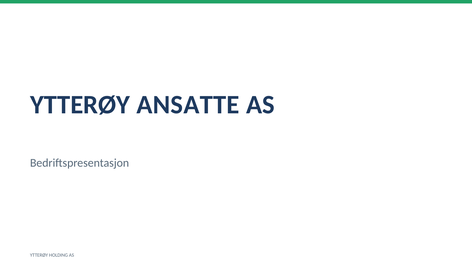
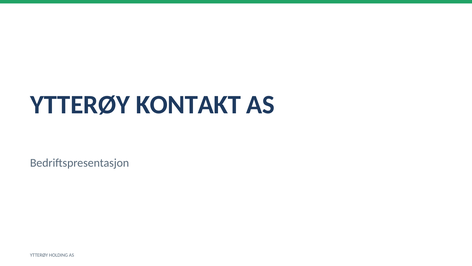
ANSATTE: ANSATTE -> KONTAKT
